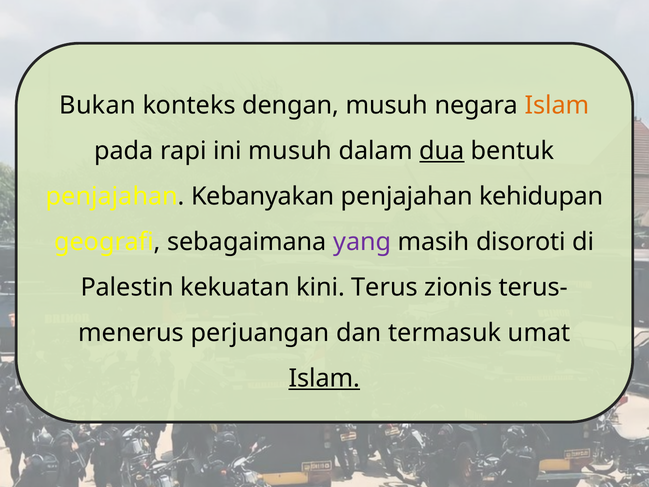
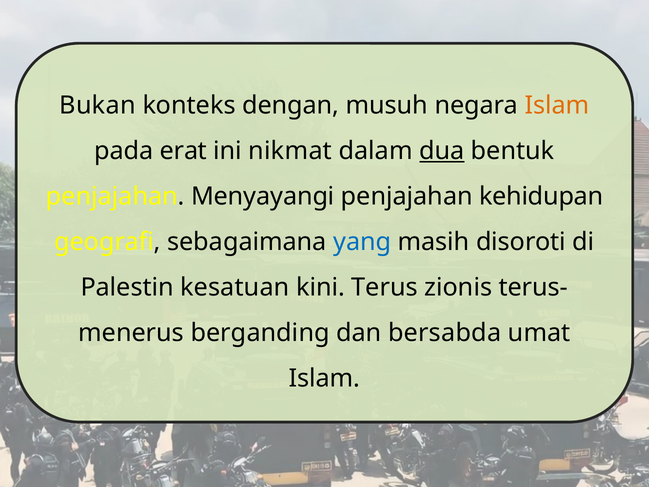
rapi: rapi -> erat
ini musuh: musuh -> nikmat
Kebanyakan: Kebanyakan -> Menyayangi
yang colour: purple -> blue
kekuatan: kekuatan -> kesatuan
perjuangan: perjuangan -> berganding
termasuk: termasuk -> bersabda
Islam at (324, 378) underline: present -> none
